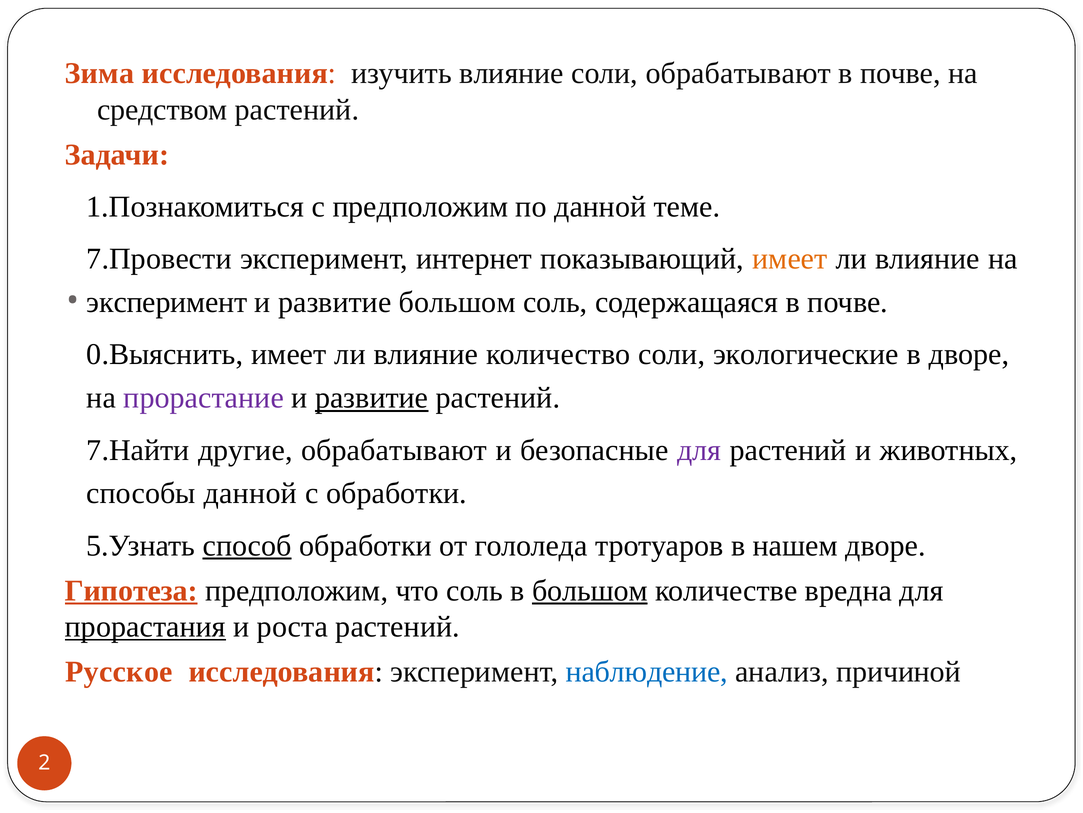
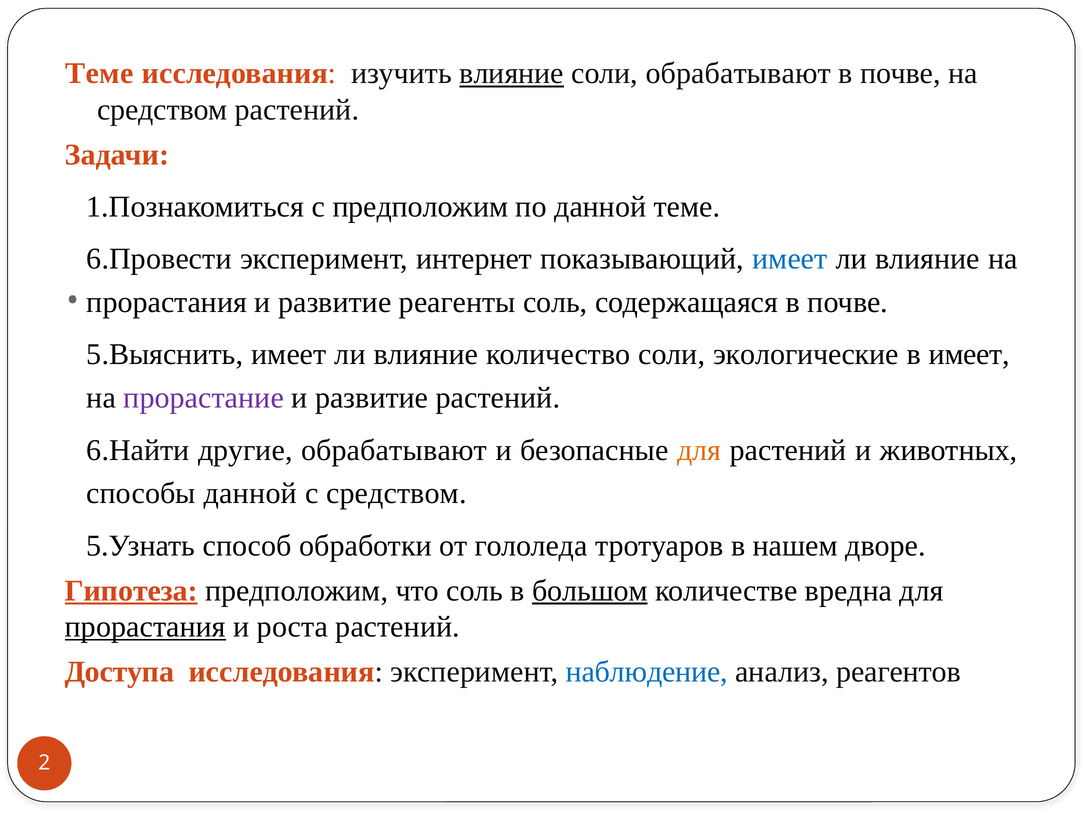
Зима at (99, 73): Зима -> Теме
влияние at (512, 73) underline: none -> present
7.Провести: 7.Провести -> 6.Провести
имеет at (790, 259) colour: orange -> blue
эксперимент at (167, 302): эксперимент -> прорастания
развитие большом: большом -> реагенты
0.Выяснить: 0.Выяснить -> 5.Выяснить
в дворе: дворе -> имеет
развитие at (372, 398) underline: present -> none
7.Найти: 7.Найти -> 6.Найти
для at (699, 450) colour: purple -> orange
с обработки: обработки -> средством
способ underline: present -> none
Русское: Русское -> Доступа
причиной: причиной -> реагентов
